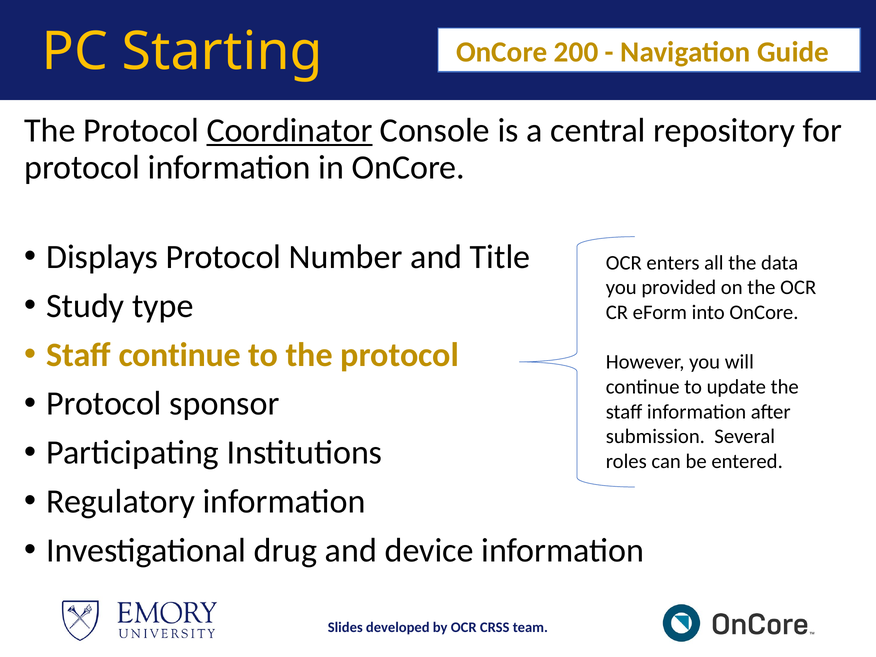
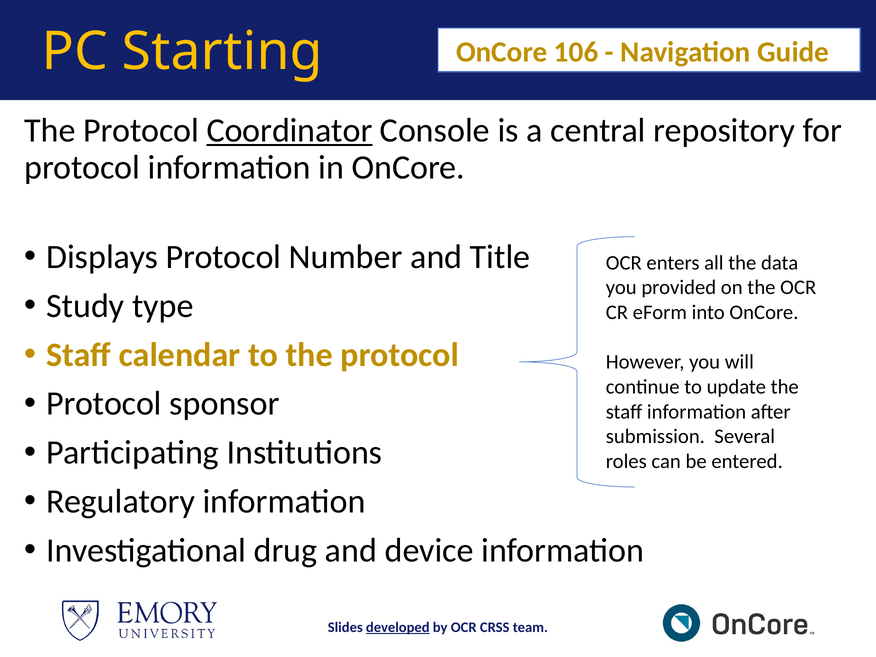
200: 200 -> 106
Staff continue: continue -> calendar
developed underline: none -> present
